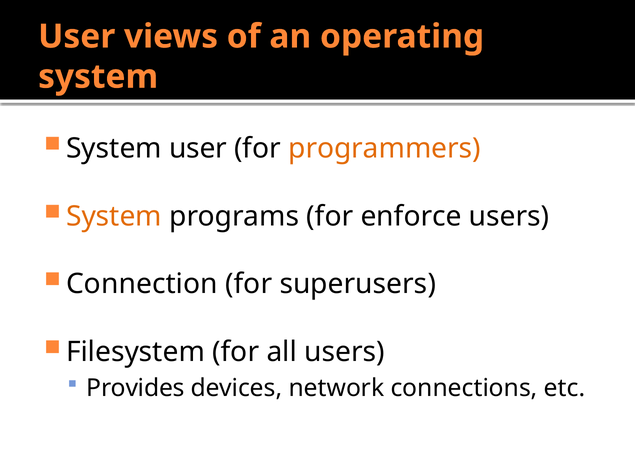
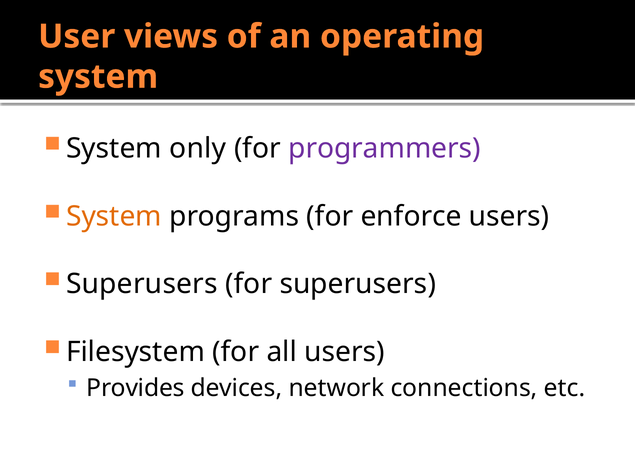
System user: user -> only
programmers colour: orange -> purple
Connection at (142, 284): Connection -> Superusers
